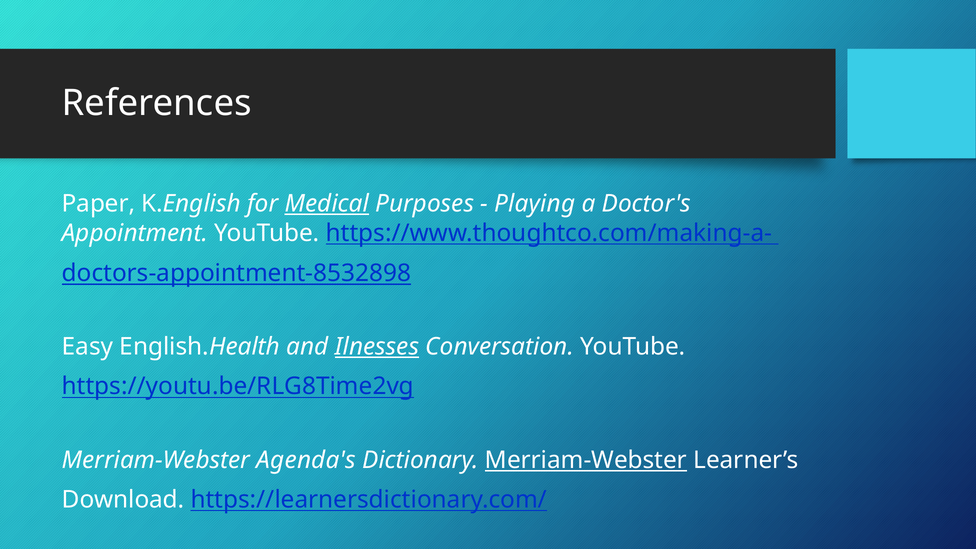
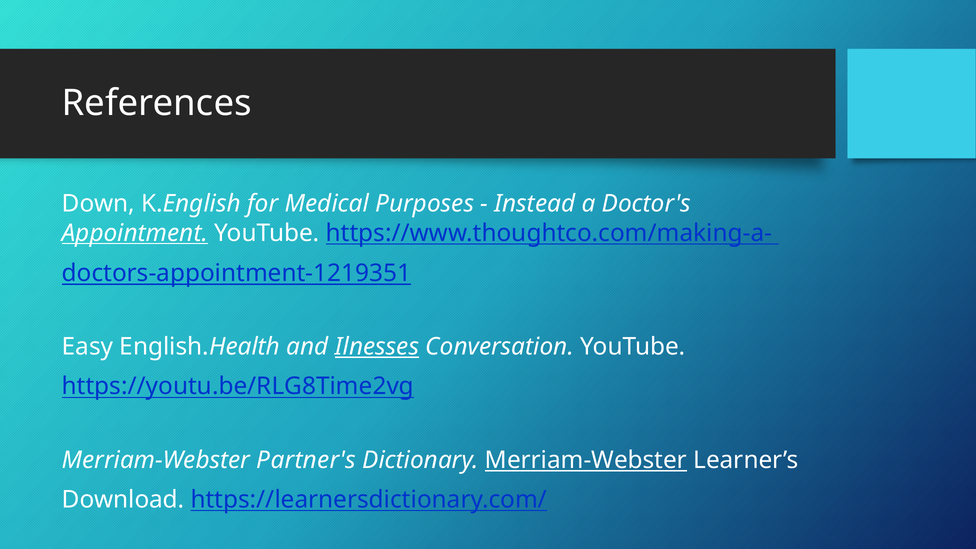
Paper: Paper -> Down
Medical underline: present -> none
Playing: Playing -> Instead
Appointment underline: none -> present
doctors-appointment-8532898: doctors-appointment-8532898 -> doctors-appointment-1219351
Agenda's: Agenda's -> Partner's
